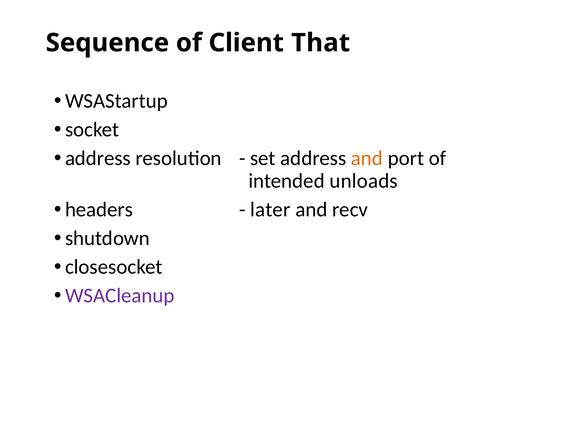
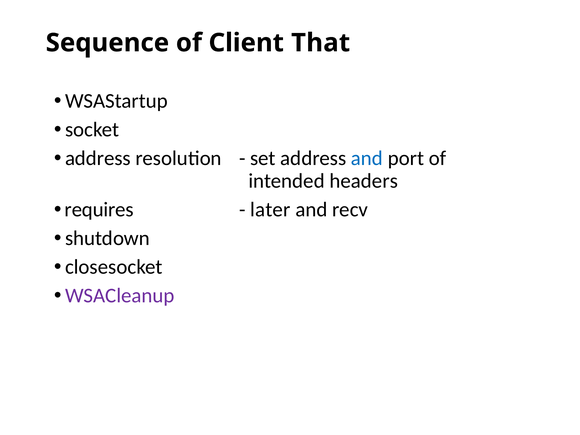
and at (367, 158) colour: orange -> blue
unloads: unloads -> headers
headers: headers -> requires
